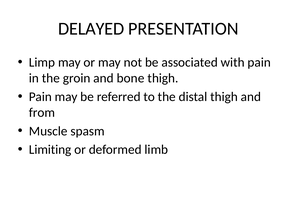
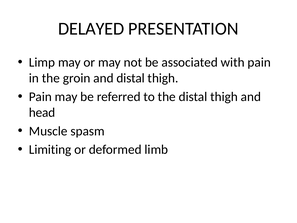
and bone: bone -> distal
from: from -> head
